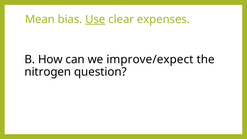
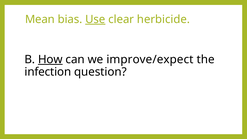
expenses: expenses -> herbicide
How underline: none -> present
nitrogen: nitrogen -> infection
